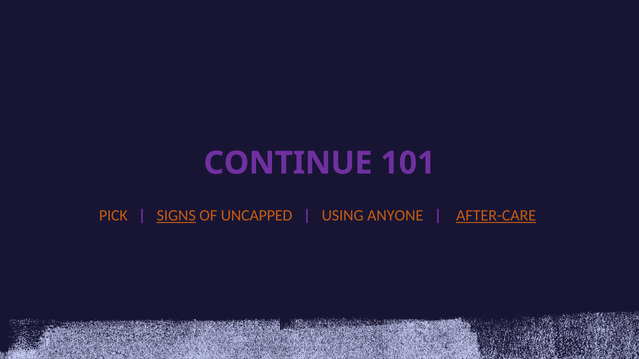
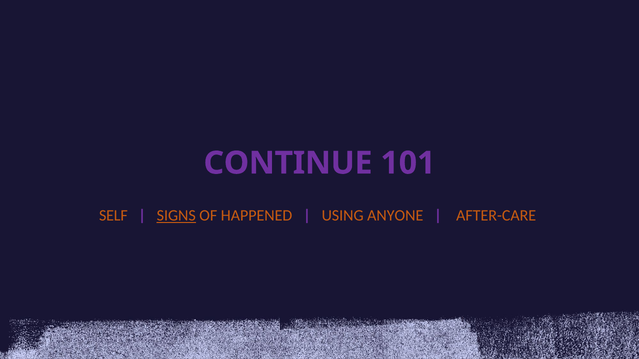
PICK: PICK -> SELF
UNCAPPED: UNCAPPED -> HAPPENED
AFTER-CARE underline: present -> none
